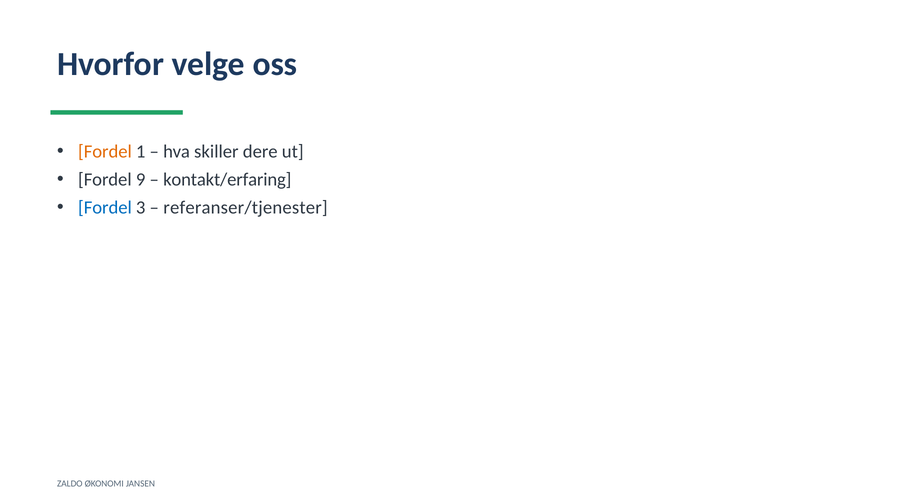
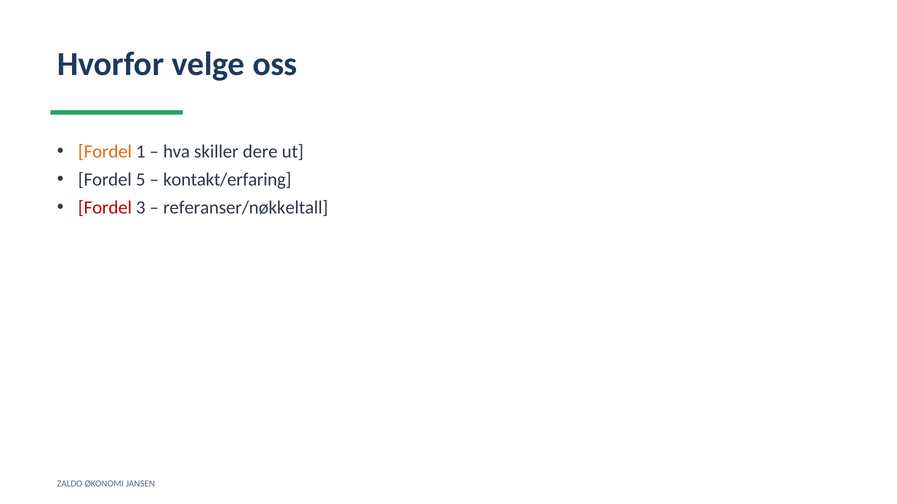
9: 9 -> 5
Fordel at (105, 208) colour: blue -> red
referanser/tjenester: referanser/tjenester -> referanser/nøkkeltall
